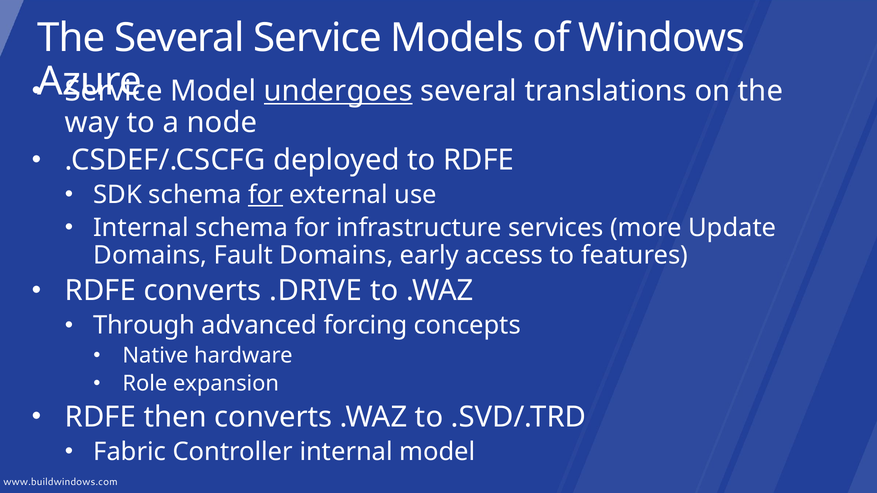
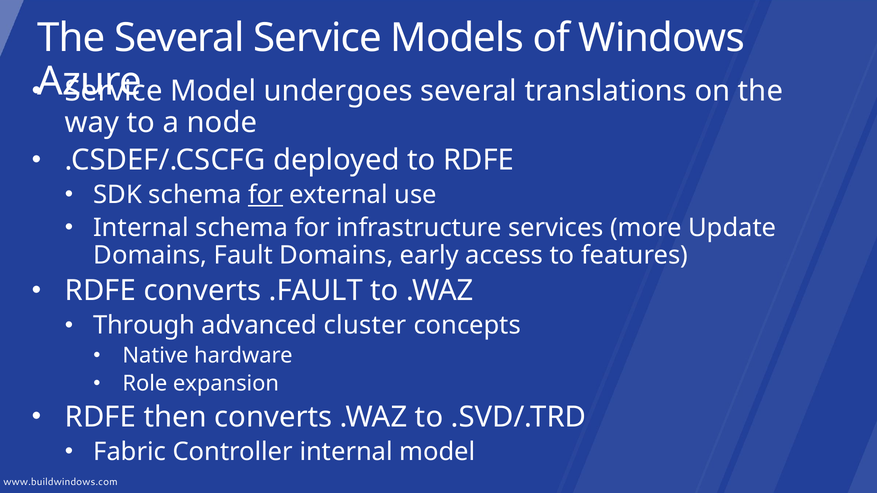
undergoes underline: present -> none
.DRIVE: .DRIVE -> .FAULT
forcing: forcing -> cluster
